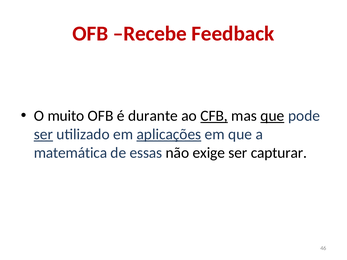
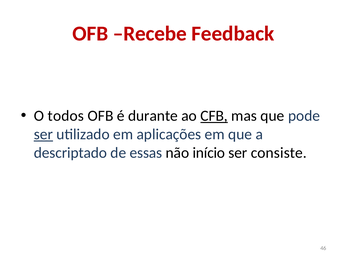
muito: muito -> todos
que at (272, 116) underline: present -> none
aplicações underline: present -> none
matemática: matemática -> descriptado
exige: exige -> início
capturar: capturar -> consiste
